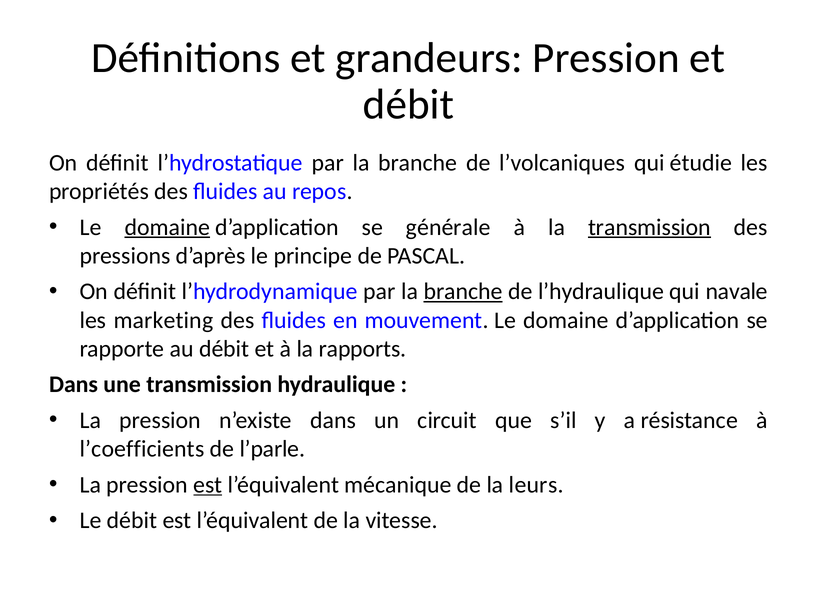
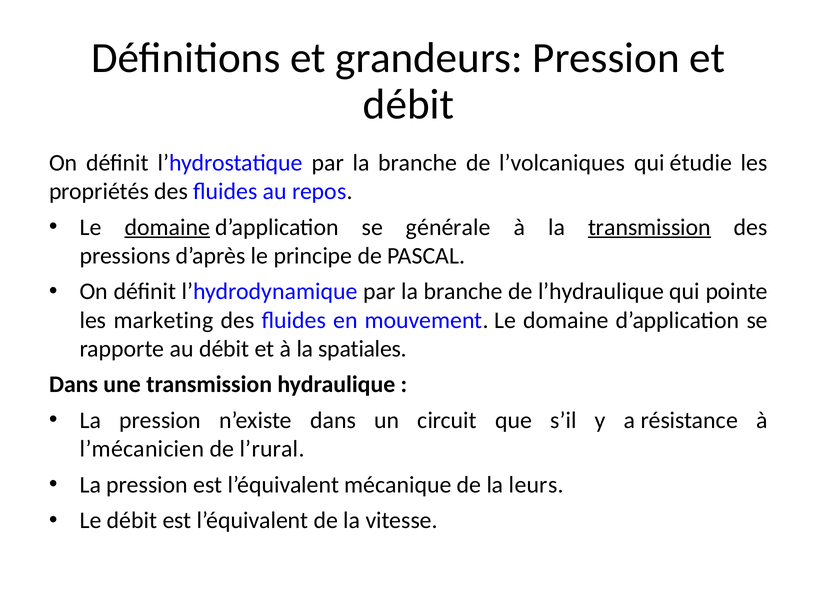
branche at (463, 292) underline: present -> none
navale: navale -> pointe
rapports: rapports -> spatiales
l’coefficients: l’coefficients -> l’mécanicien
l’parle: l’parle -> l’rural
est at (208, 485) underline: present -> none
